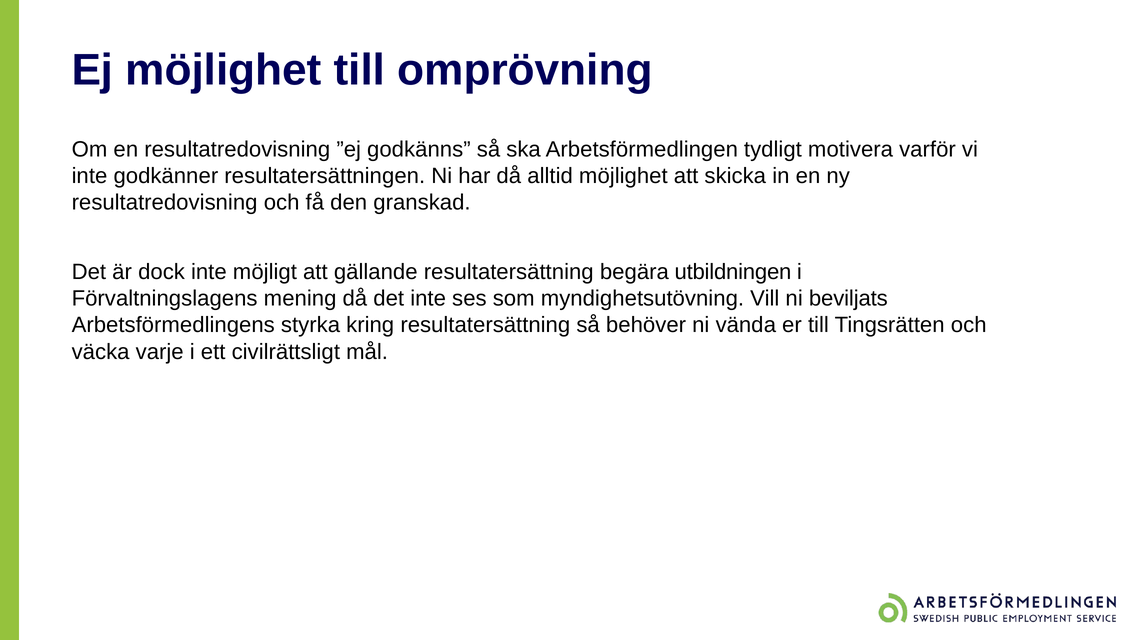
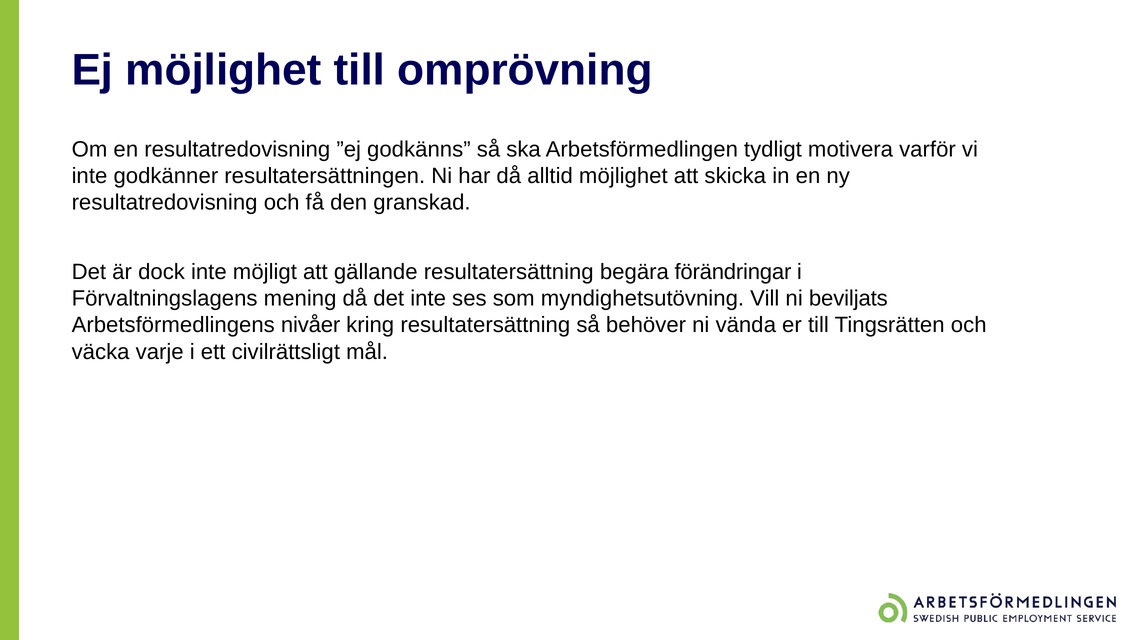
utbildningen: utbildningen -> förändringar
styrka: styrka -> nivåer
